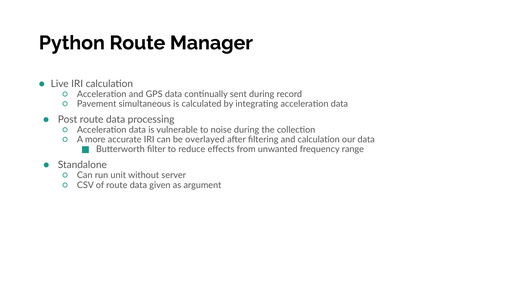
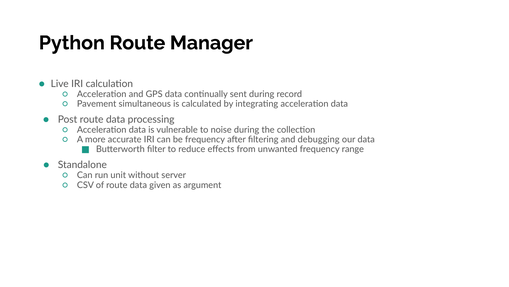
be overlayed: overlayed -> frequency
and calculation: calculation -> debugging
